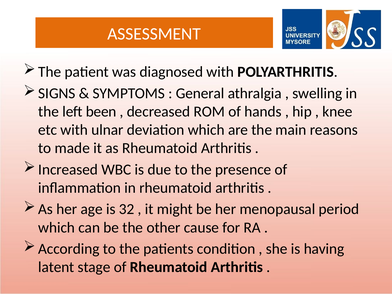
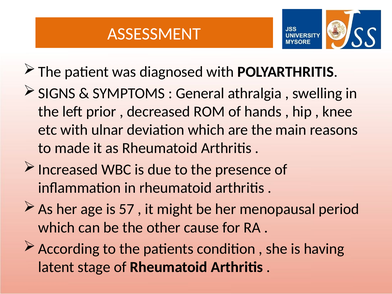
been: been -> prior
32: 32 -> 57
